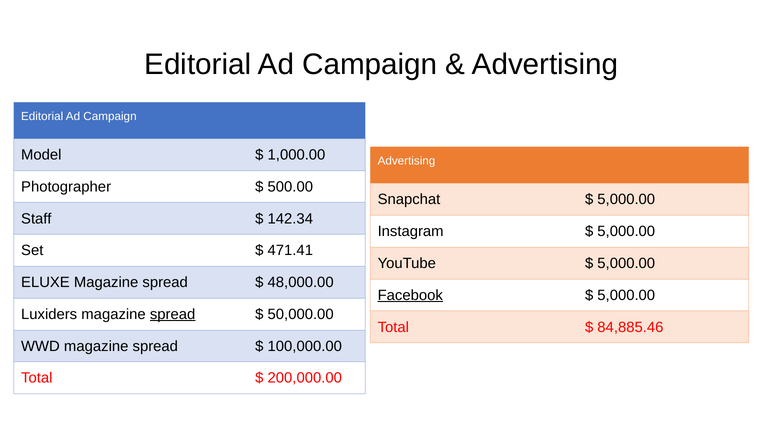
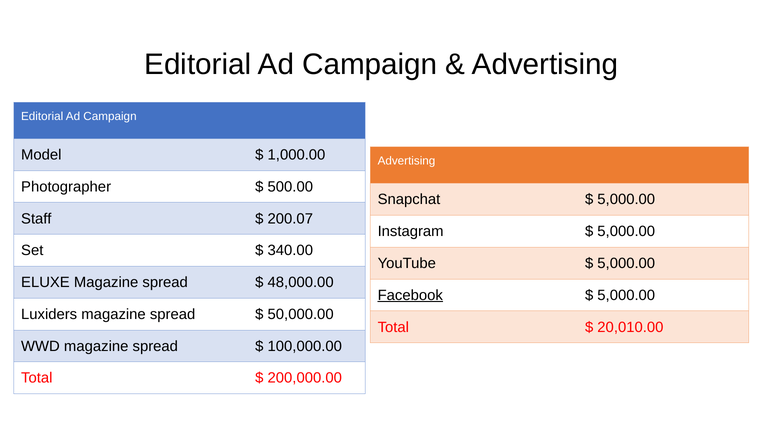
142.34: 142.34 -> 200.07
471.41: 471.41 -> 340.00
spread at (173, 314) underline: present -> none
84,885.46: 84,885.46 -> 20,010.00
